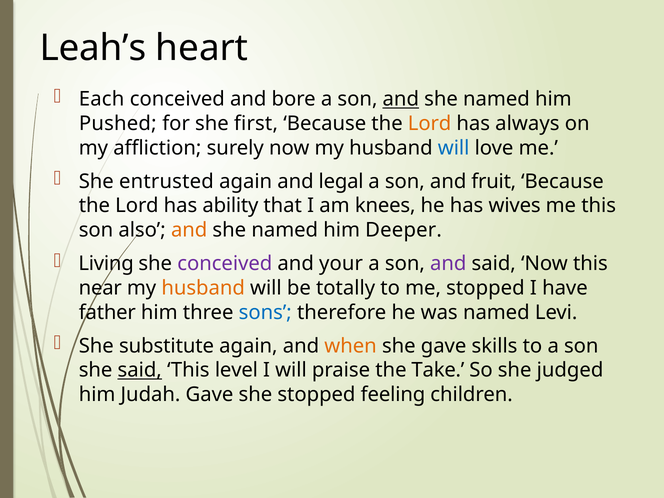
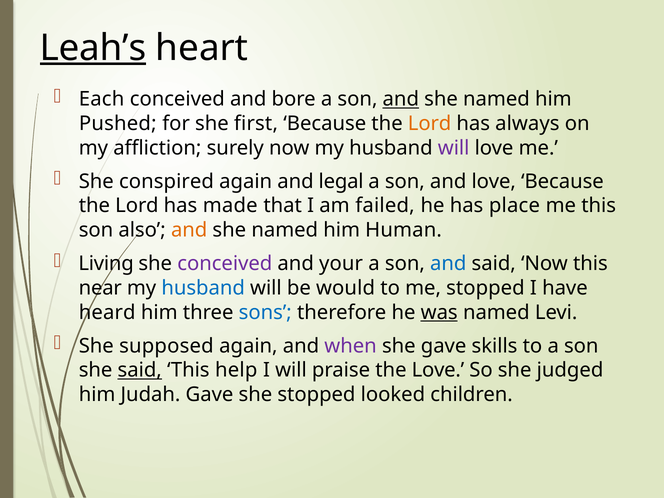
Leah’s underline: none -> present
will at (454, 148) colour: blue -> purple
entrusted: entrusted -> conspired
and fruit: fruit -> love
ability: ability -> made
knees: knees -> failed
wives: wives -> place
Deeper: Deeper -> Human
and at (448, 264) colour: purple -> blue
husband at (203, 288) colour: orange -> blue
totally: totally -> would
father: father -> heard
was underline: none -> present
substitute: substitute -> supposed
when colour: orange -> purple
level: level -> help
the Take: Take -> Love
feeling: feeling -> looked
